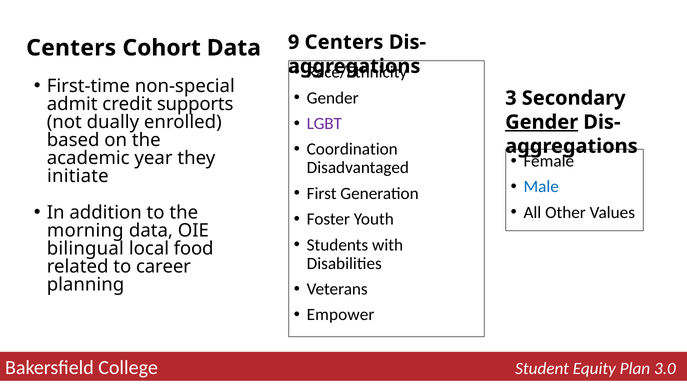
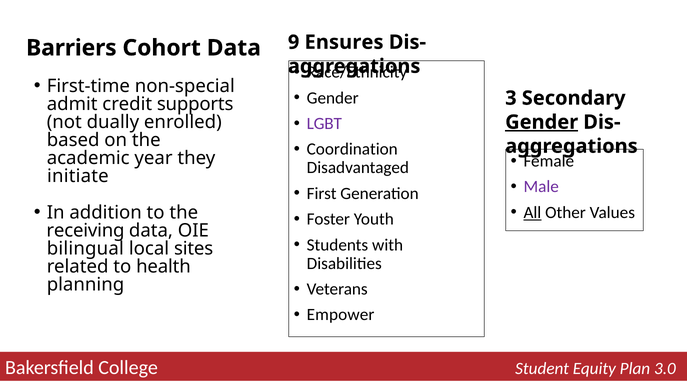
9 Centers: Centers -> Ensures
Centers at (71, 48): Centers -> Barriers
Male colour: blue -> purple
All underline: none -> present
morning: morning -> receiving
food: food -> sites
career: career -> health
